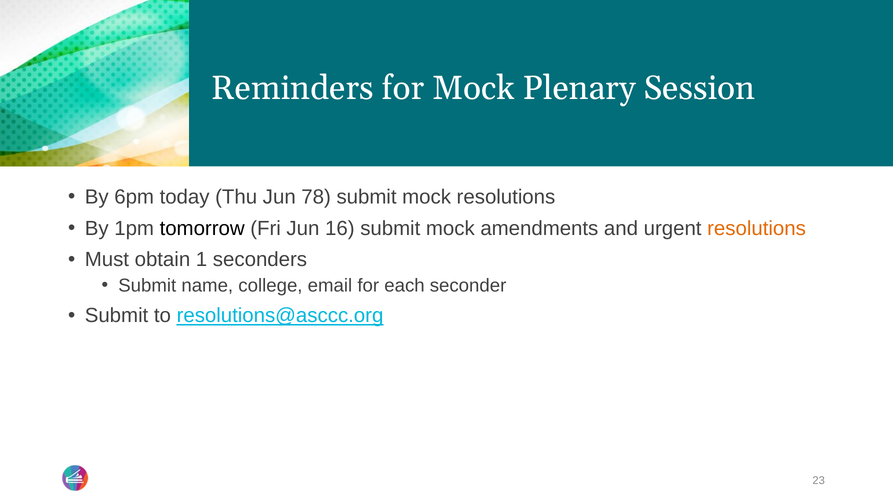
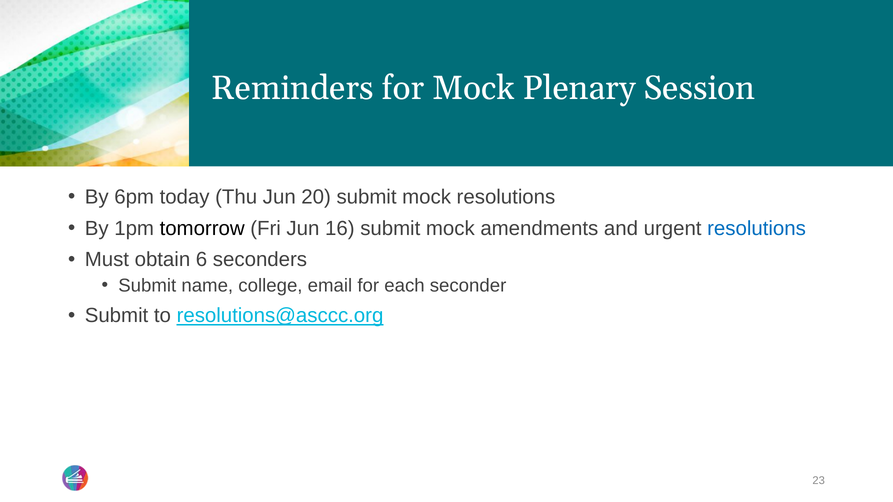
78: 78 -> 20
resolutions at (757, 228) colour: orange -> blue
1: 1 -> 6
